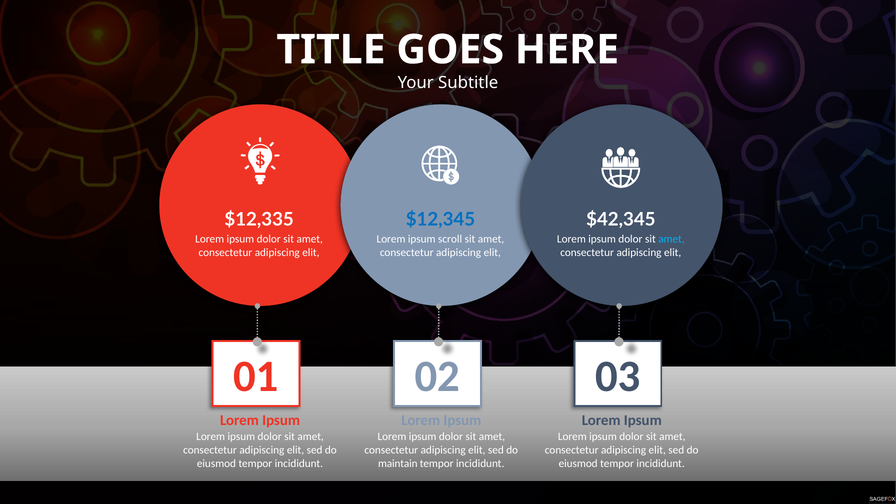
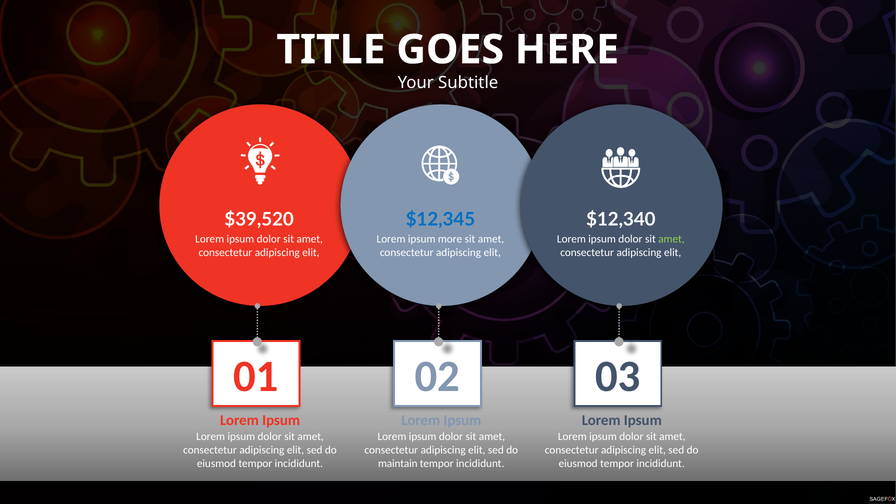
$12,335: $12,335 -> $39,520
$42,345: $42,345 -> $12,340
scroll: scroll -> more
amet at (671, 239) colour: light blue -> light green
